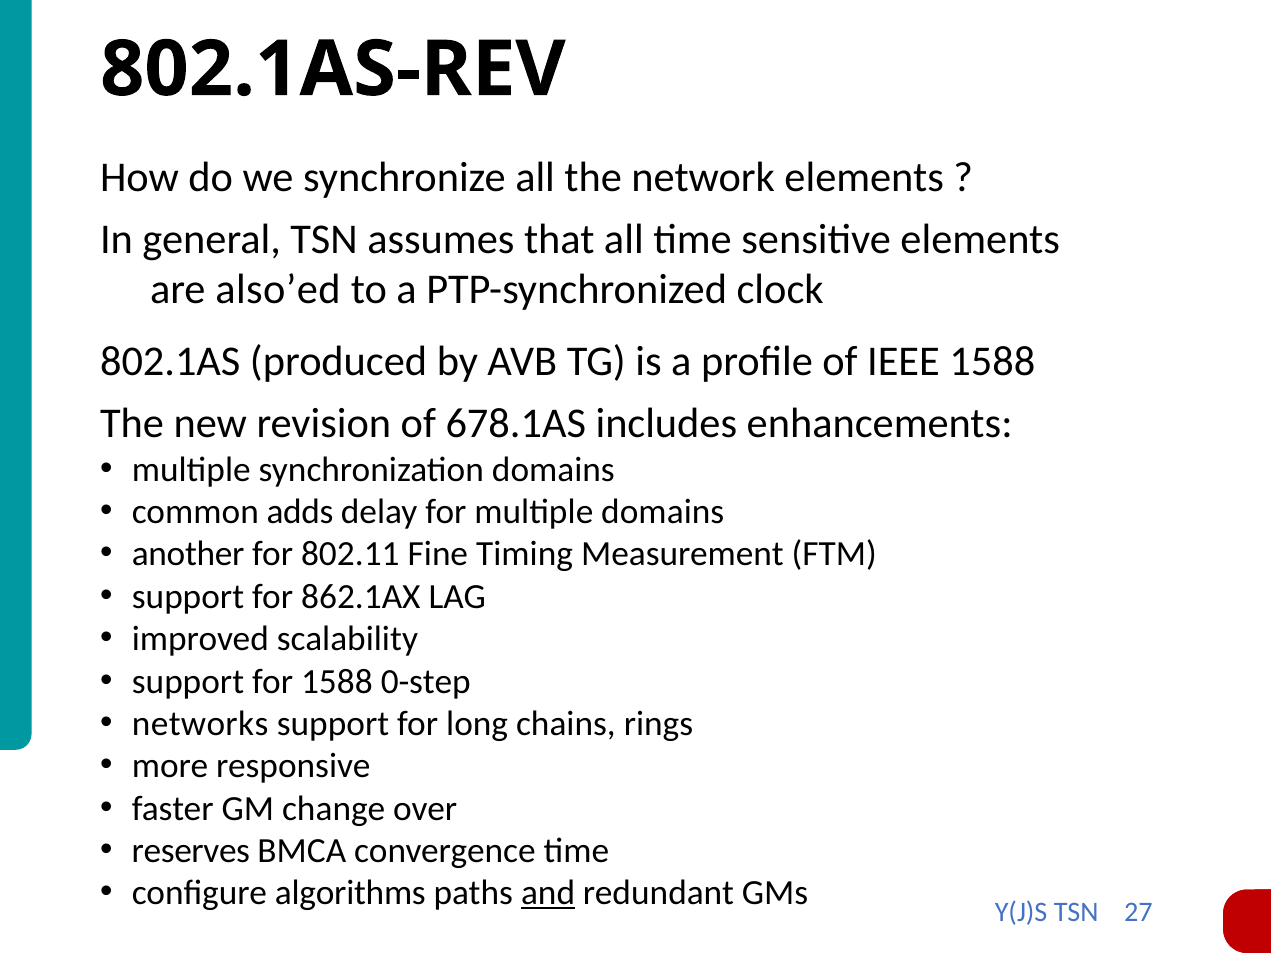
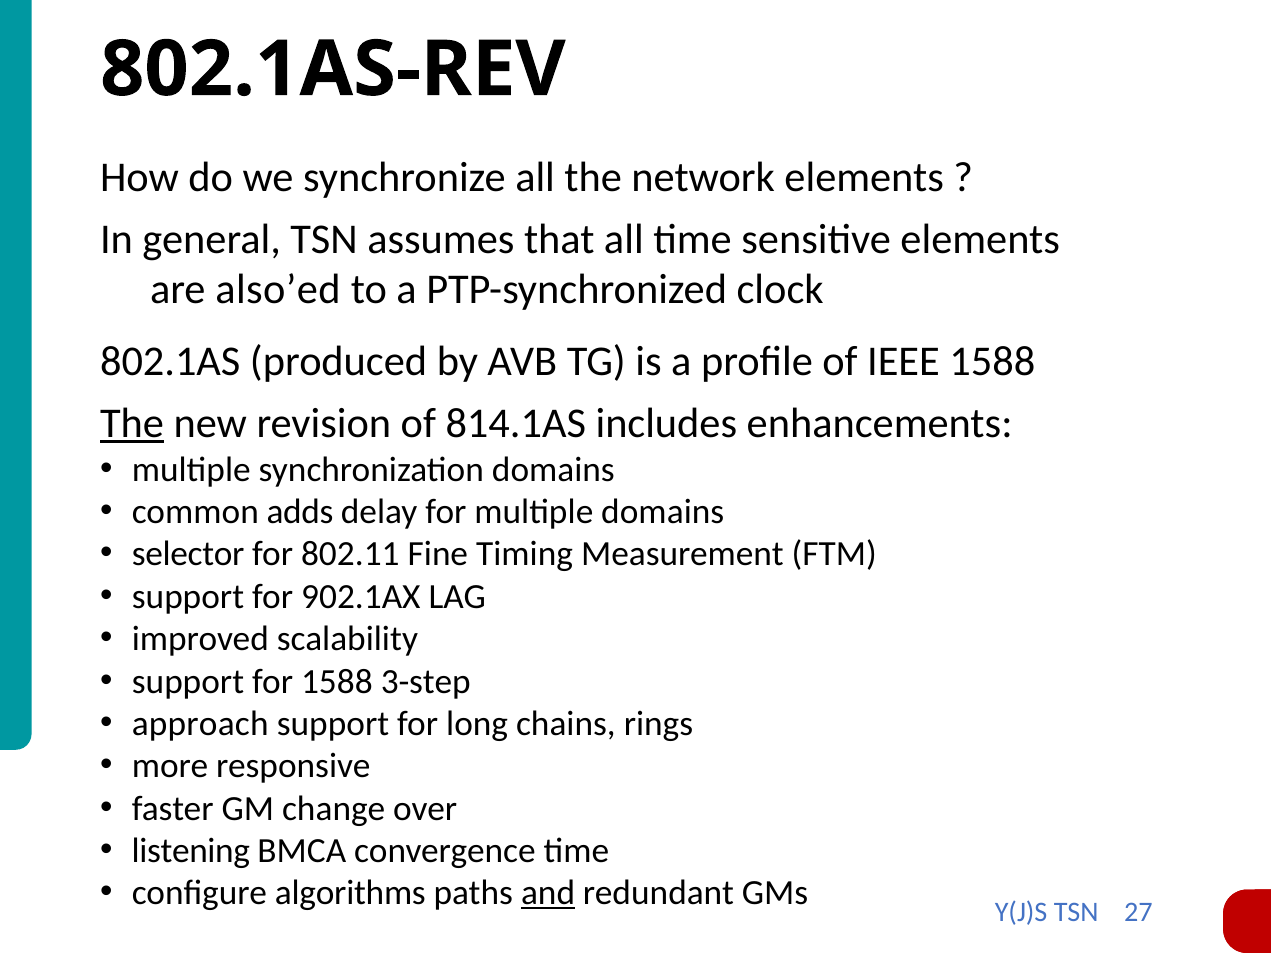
The at (132, 424) underline: none -> present
678.1AS: 678.1AS -> 814.1AS
another: another -> selector
862.1AX: 862.1AX -> 902.1AX
0-step: 0-step -> 3-step
networks: networks -> approach
reserves: reserves -> listening
